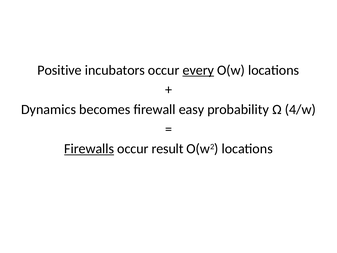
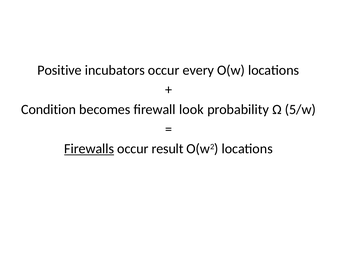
every underline: present -> none
Dynamics: Dynamics -> Condition
easy: easy -> look
4/w: 4/w -> 5/w
